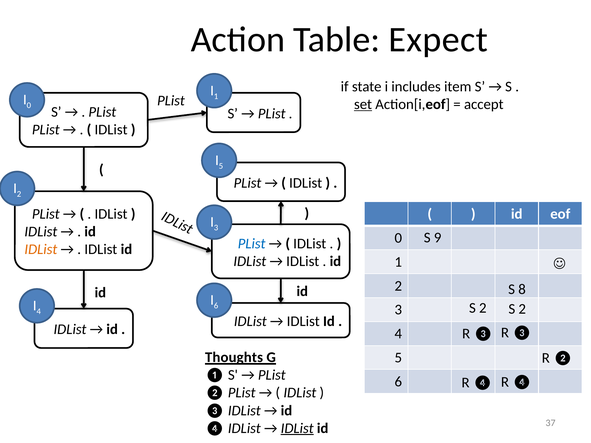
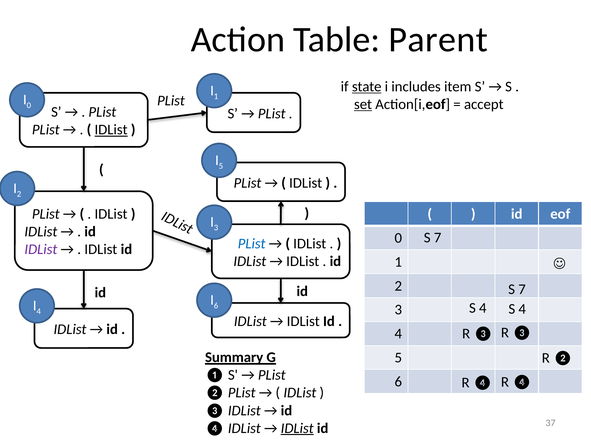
Expect: Expect -> Parent
state underline: none -> present
IDList at (111, 130) underline: none -> present
9 at (438, 238): 9 -> 7
IDList at (41, 250) colour: orange -> purple
8 at (522, 289): 8 -> 7
2 at (483, 308): 2 -> 4
2 at (522, 309): 2 -> 4
Thoughts: Thoughts -> Summary
